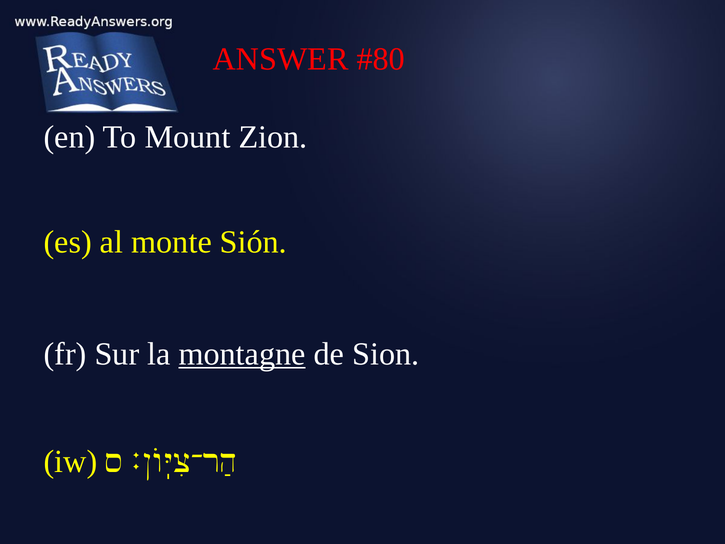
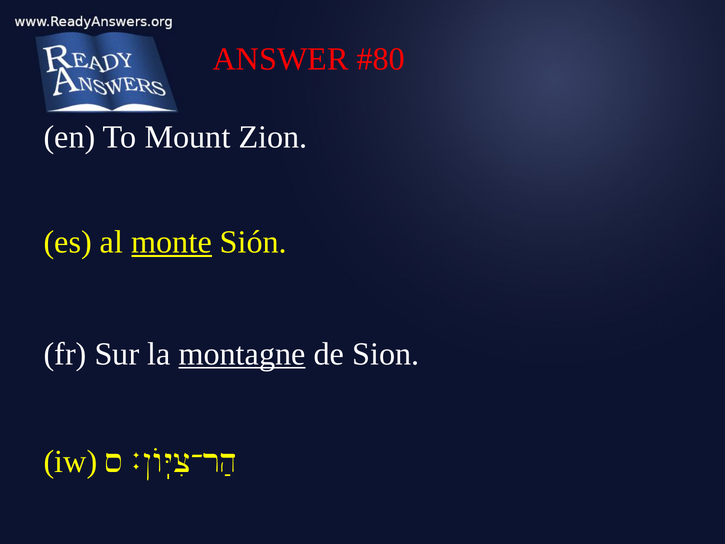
monte underline: none -> present
